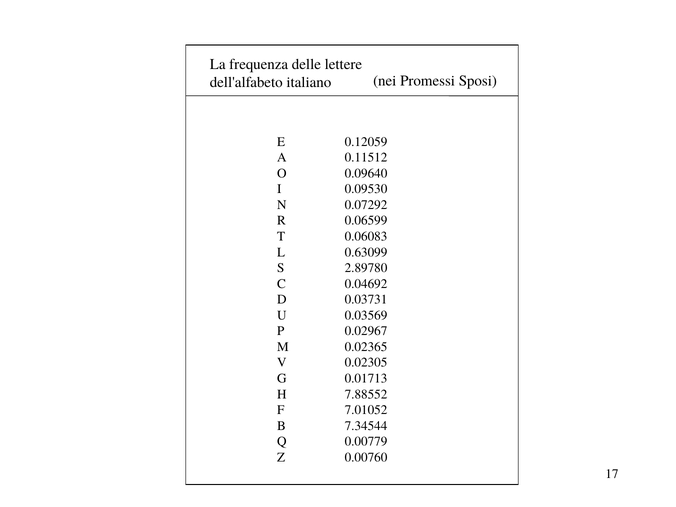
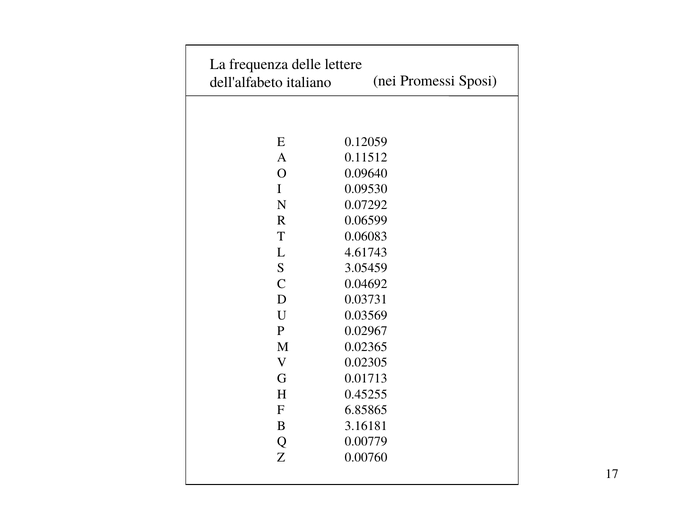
0.63099: 0.63099 -> 4.61743
2.89780: 2.89780 -> 3.05459
7.88552: 7.88552 -> 0.45255
7.01052: 7.01052 -> 6.85865
7.34544: 7.34544 -> 3.16181
